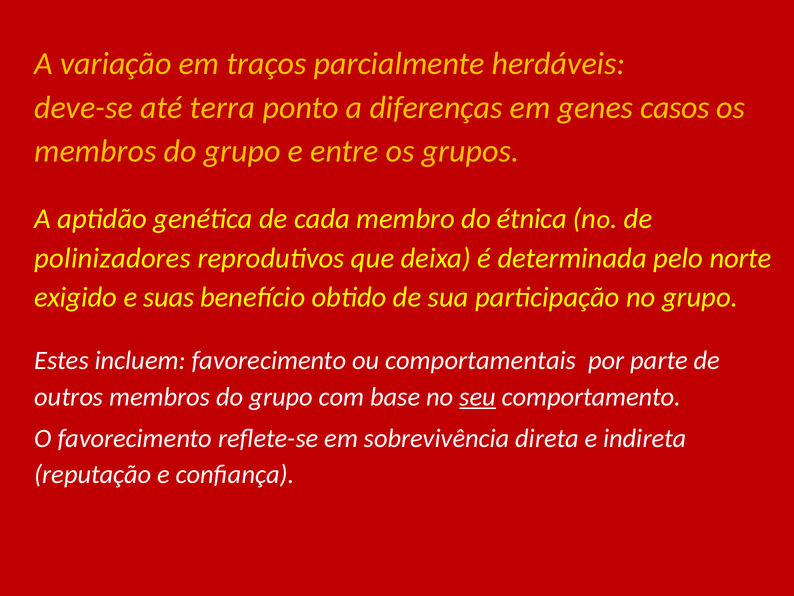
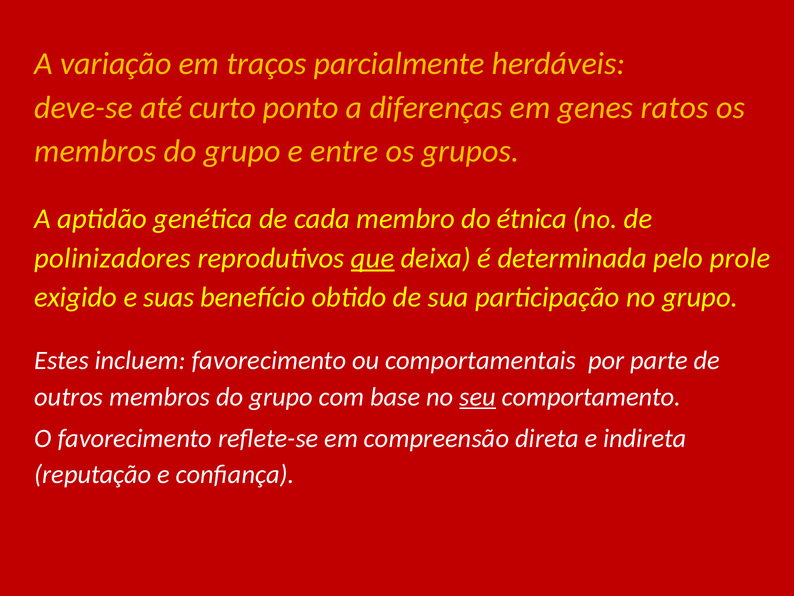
terra: terra -> curto
casos: casos -> ratos
que underline: none -> present
norte: norte -> prole
sobrevivência: sobrevivência -> compreensão
